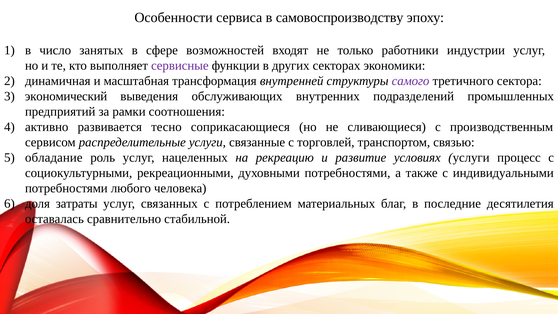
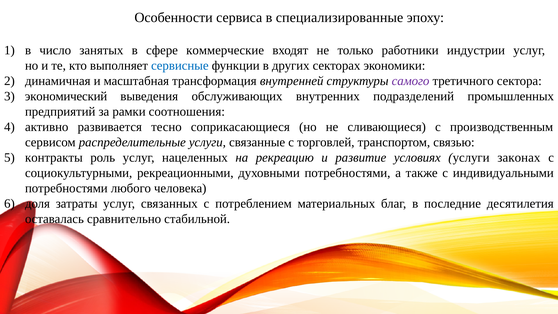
самовоспроизводству: самовоспроизводству -> специализированные
возможностей: возможностей -> коммерческие
сервисные colour: purple -> blue
обладание: обладание -> контракты
процесс: процесс -> законах
